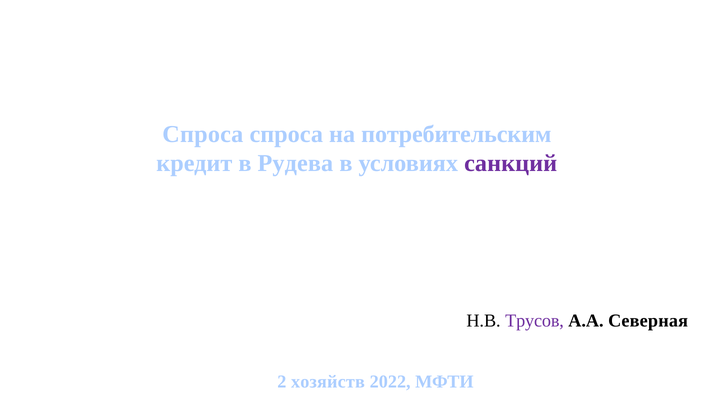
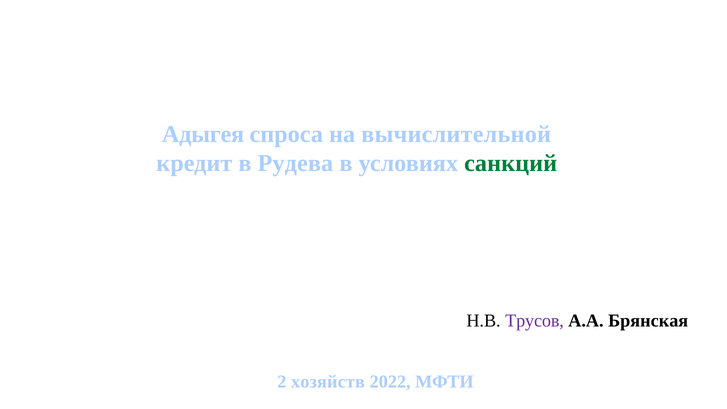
Спроса at (203, 134): Спроса -> Адыгея
потребительским: потребительским -> вычислительной
санкций colour: purple -> green
Северная: Северная -> Брянская
